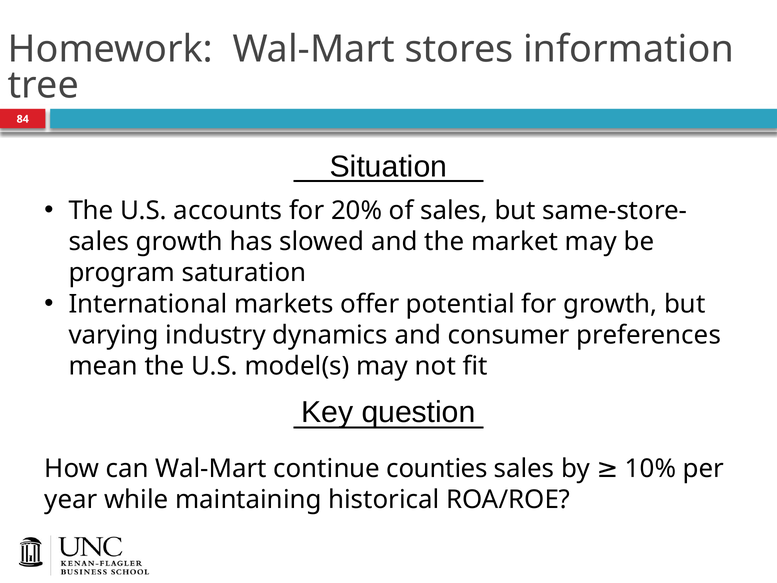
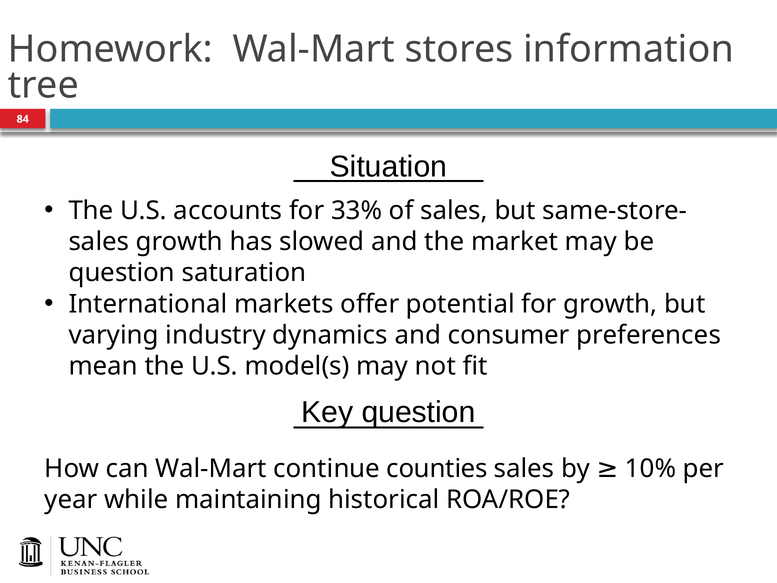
20%: 20% -> 33%
program at (122, 273): program -> question
